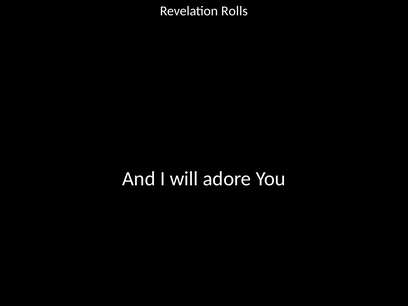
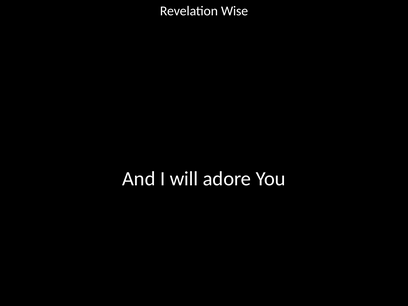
Rolls: Rolls -> Wise
